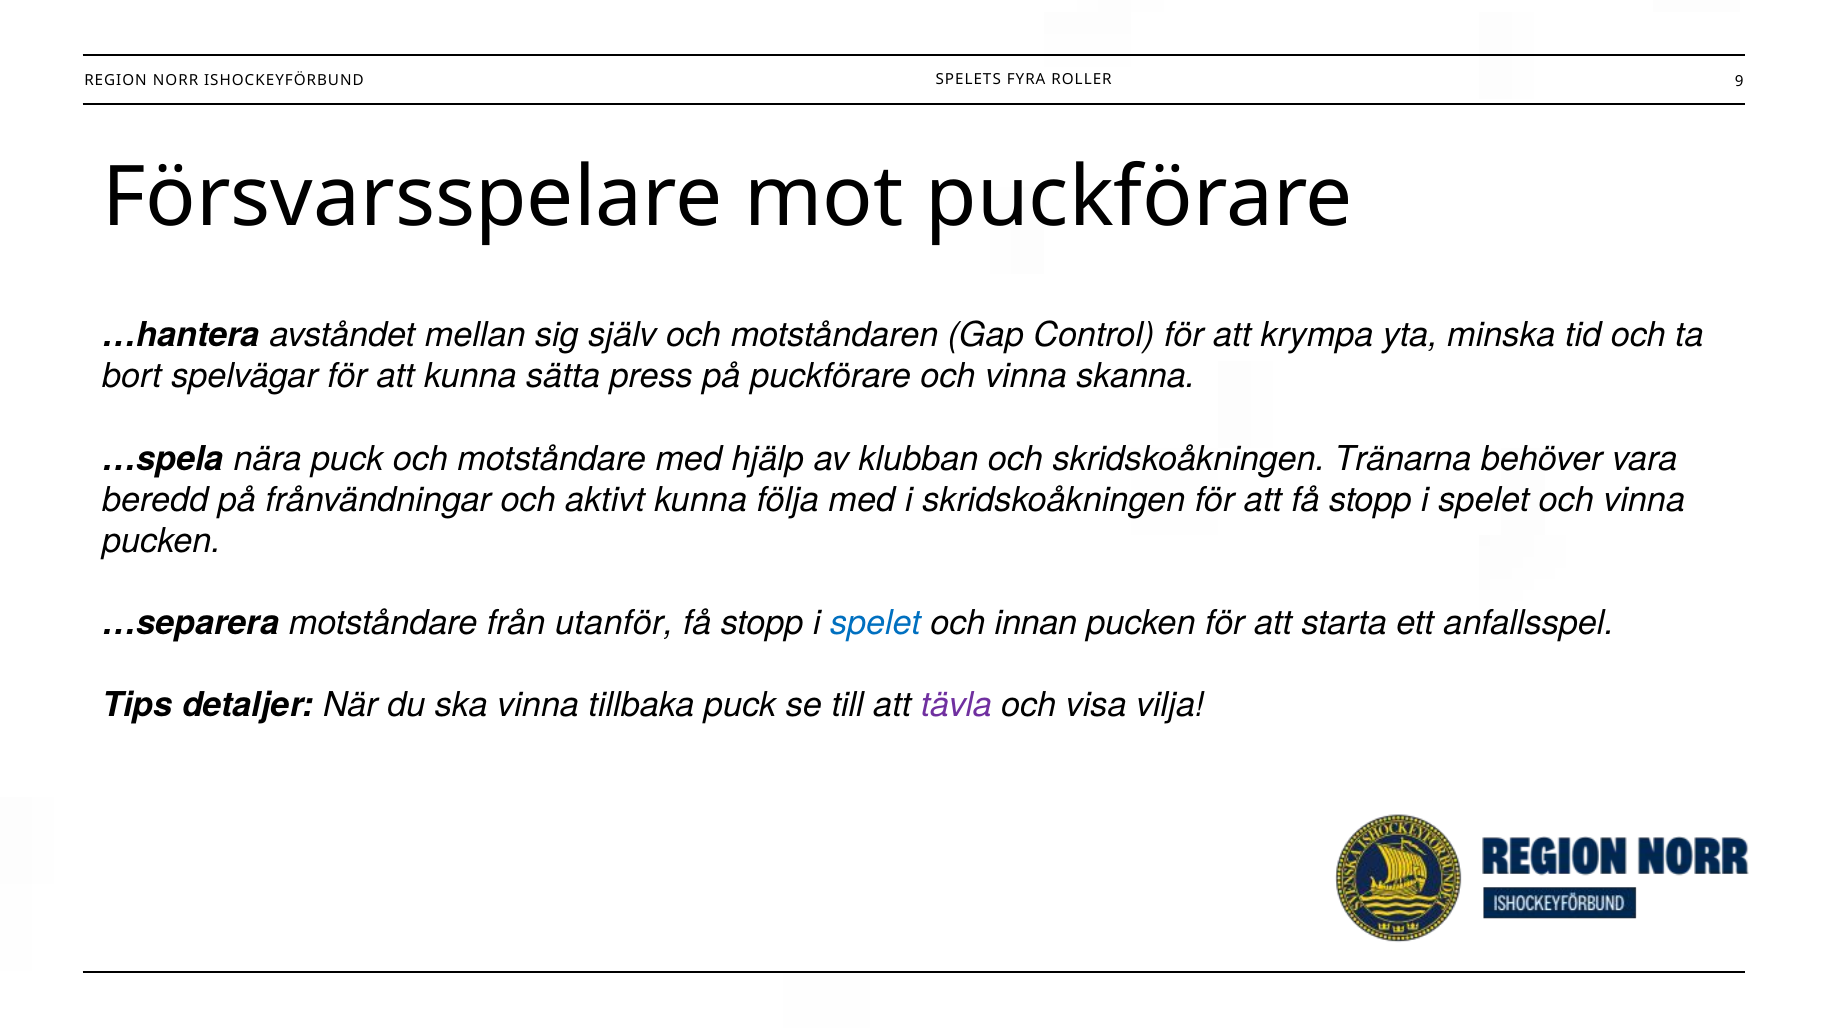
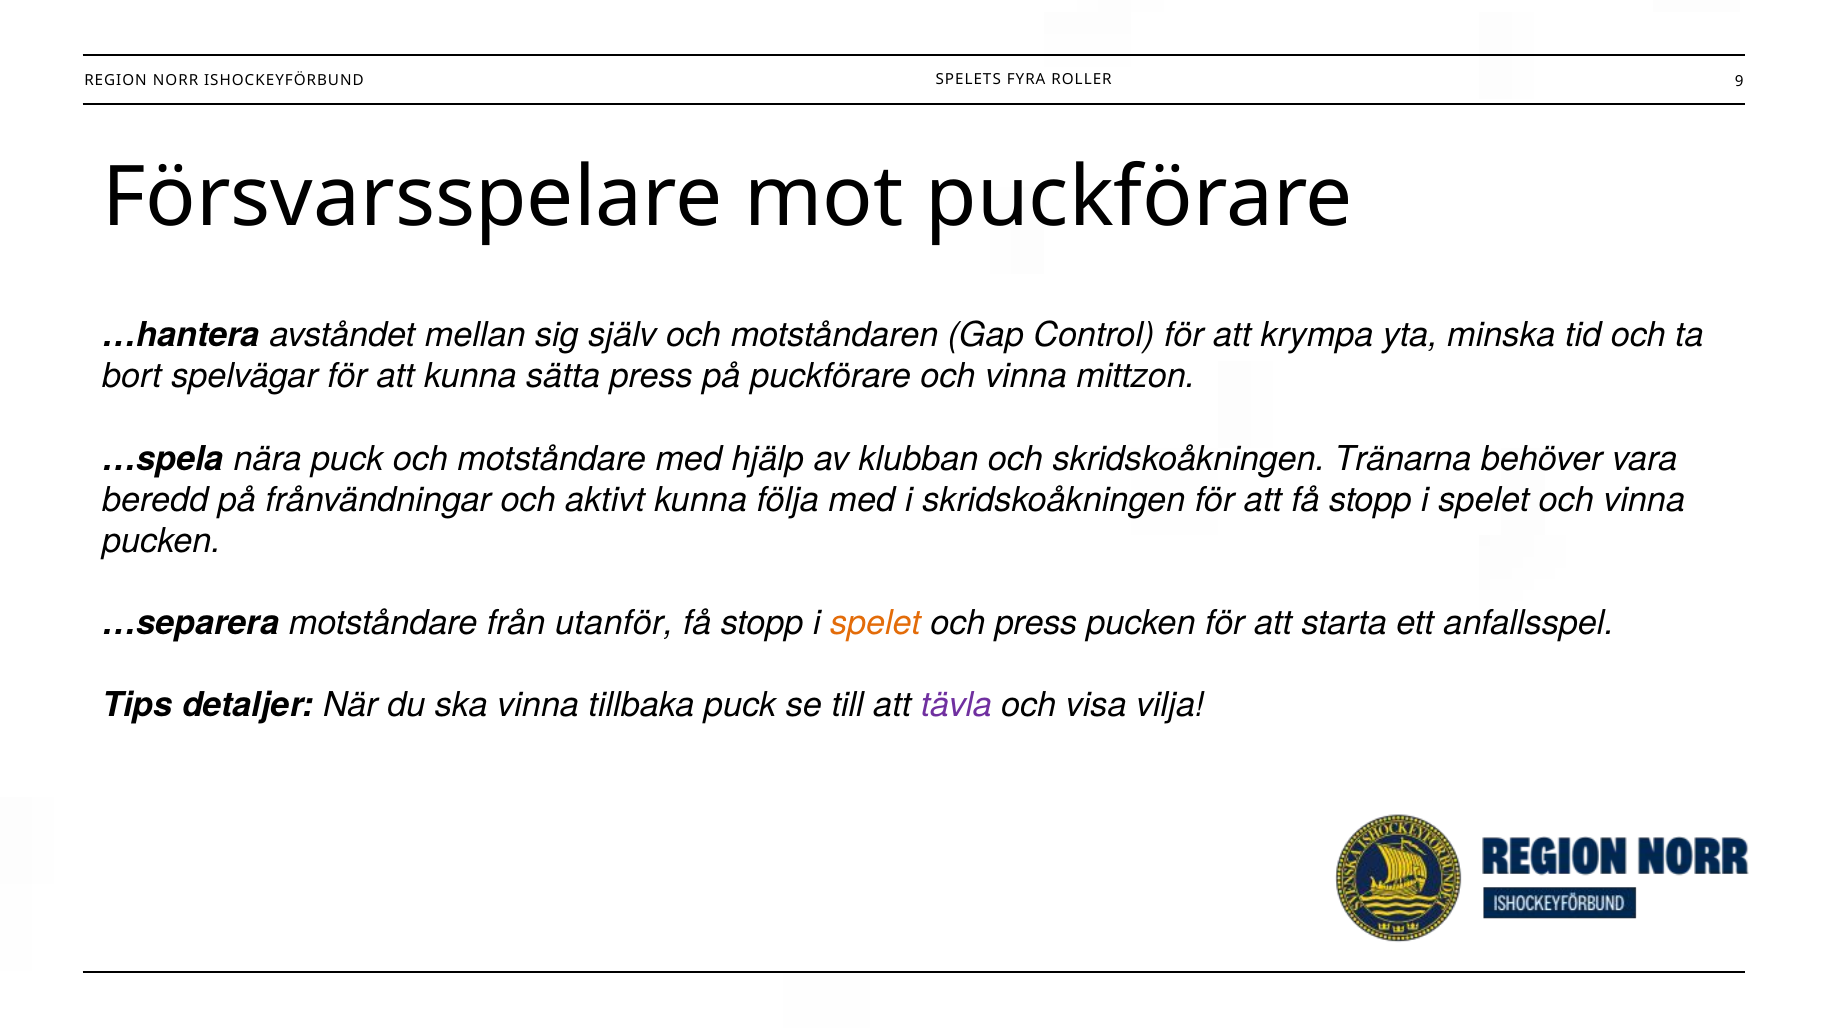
skanna: skanna -> mittzon
spelet at (876, 623) colour: blue -> orange
och innan: innan -> press
